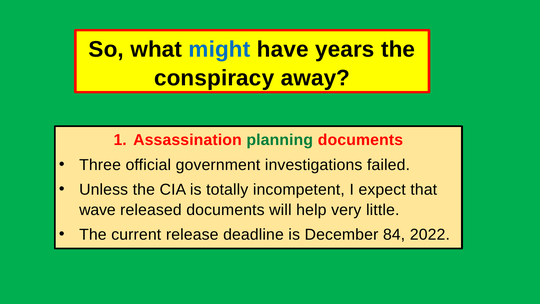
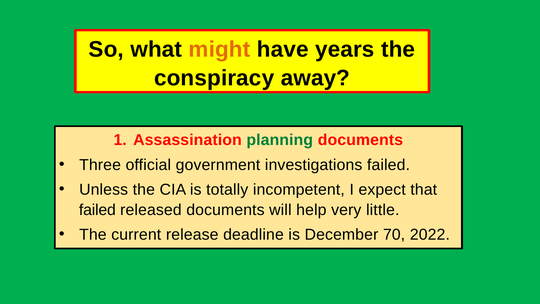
might colour: blue -> orange
wave at (97, 210): wave -> failed
84: 84 -> 70
